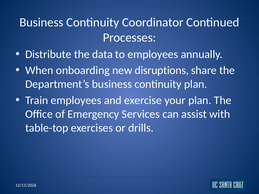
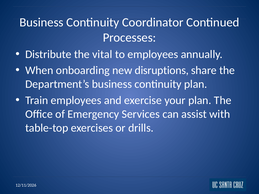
data: data -> vital
